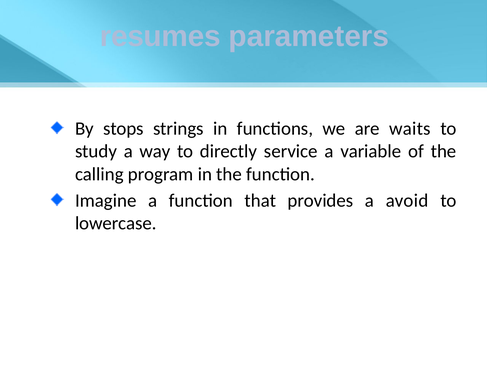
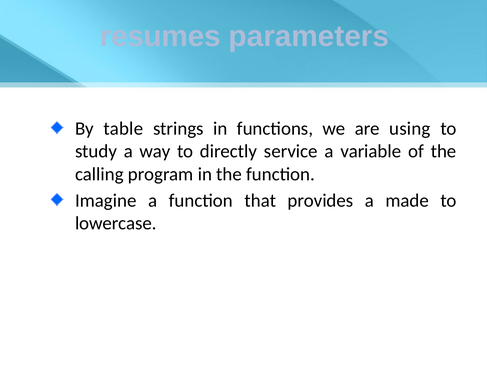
stops: stops -> table
waits: waits -> using
avoid: avoid -> made
